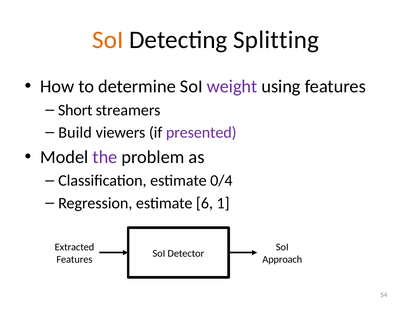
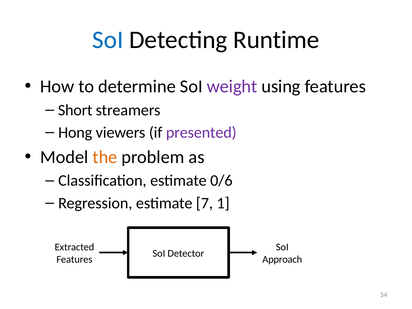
SoI at (108, 40) colour: orange -> blue
Splitting: Splitting -> Runtime
Build: Build -> Hong
the colour: purple -> orange
0/4: 0/4 -> 0/6
6: 6 -> 7
